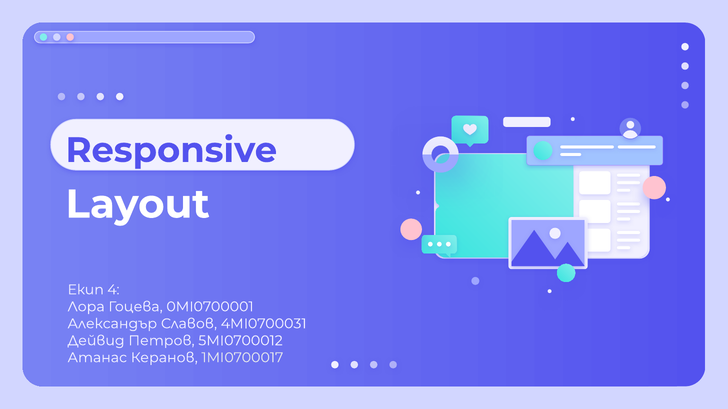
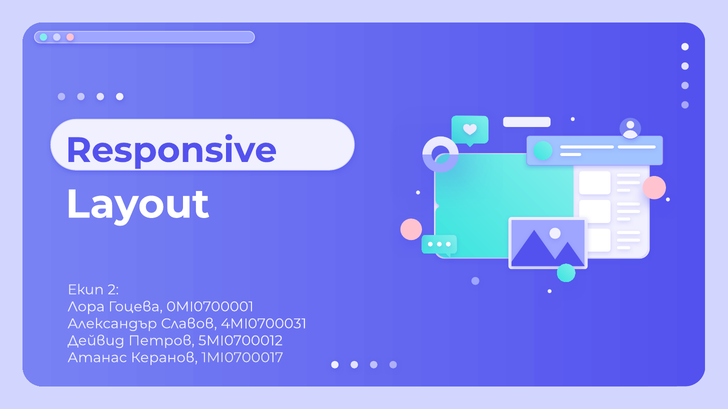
4: 4 -> 2
